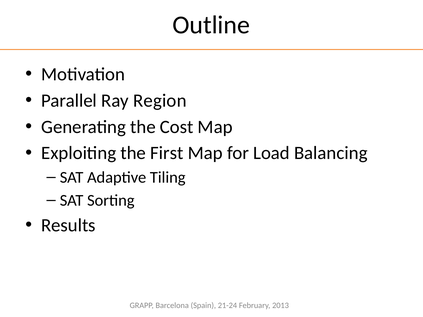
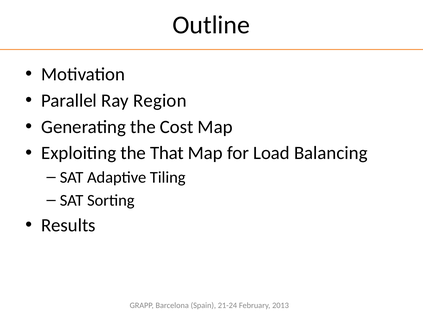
First: First -> That
